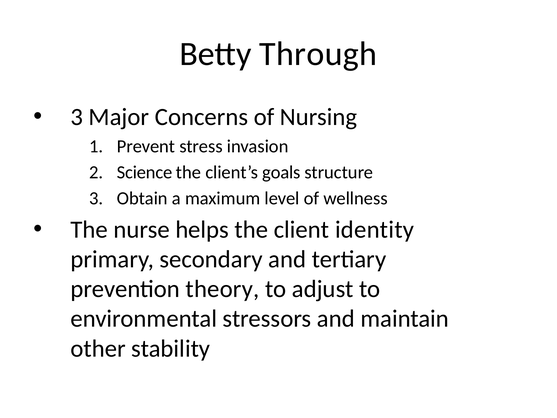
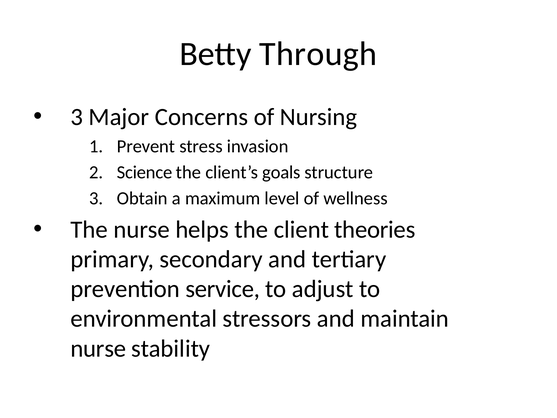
identity: identity -> theories
theory: theory -> service
other at (98, 348): other -> nurse
